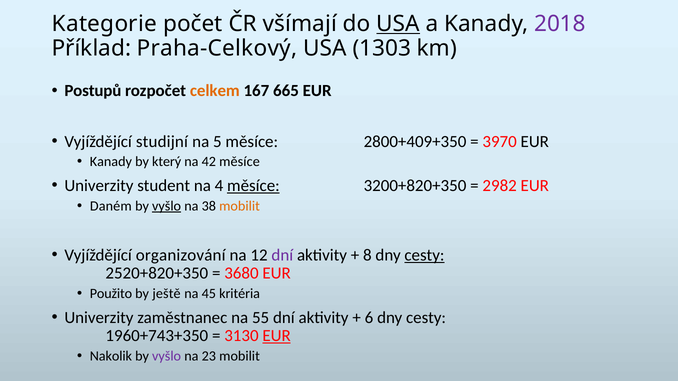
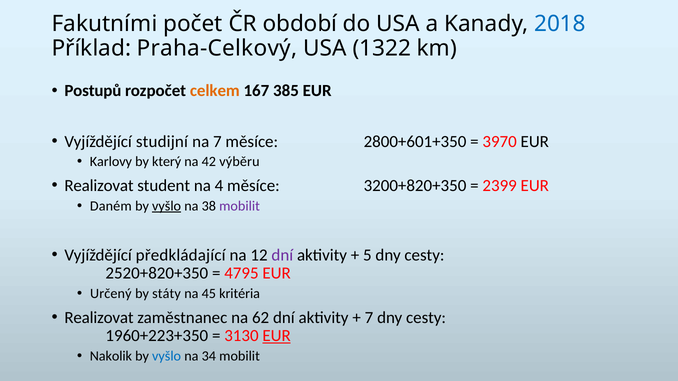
Kategorie: Kategorie -> Fakutními
všímají: všímají -> období
USA at (398, 24) underline: present -> none
2018 colour: purple -> blue
1303: 1303 -> 1322
665: 665 -> 385
na 5: 5 -> 7
2800+409+350: 2800+409+350 -> 2800+601+350
Kanady at (111, 162): Kanady -> Karlovy
42 měsíce: měsíce -> výběru
Univerzity at (99, 186): Univerzity -> Realizovat
měsíce at (253, 186) underline: present -> none
2982: 2982 -> 2399
mobilit at (240, 206) colour: orange -> purple
organizování: organizování -> předkládající
8: 8 -> 5
cesty at (424, 255) underline: present -> none
3680: 3680 -> 4795
Použito: Použito -> Určený
ještě: ještě -> státy
Univerzity at (99, 318): Univerzity -> Realizovat
55: 55 -> 62
6 at (369, 318): 6 -> 7
1960+743+350: 1960+743+350 -> 1960+223+350
vyšlo at (167, 356) colour: purple -> blue
23: 23 -> 34
